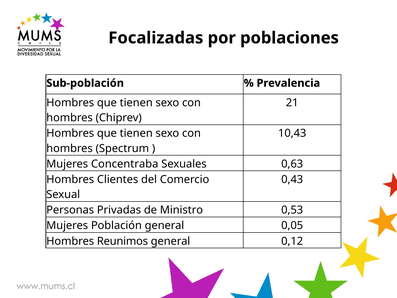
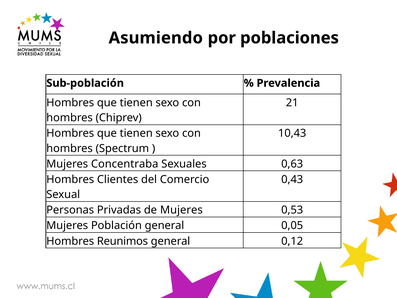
Focalizadas: Focalizadas -> Asumiendo
de Ministro: Ministro -> Mujeres
